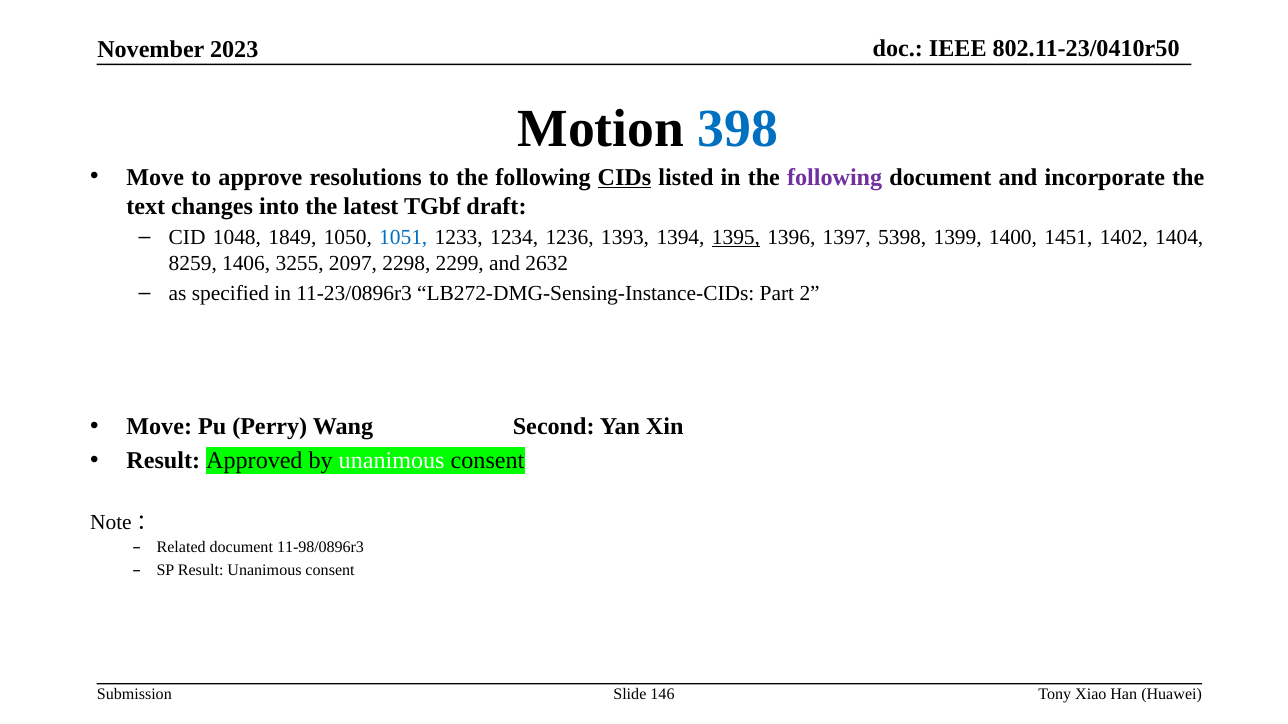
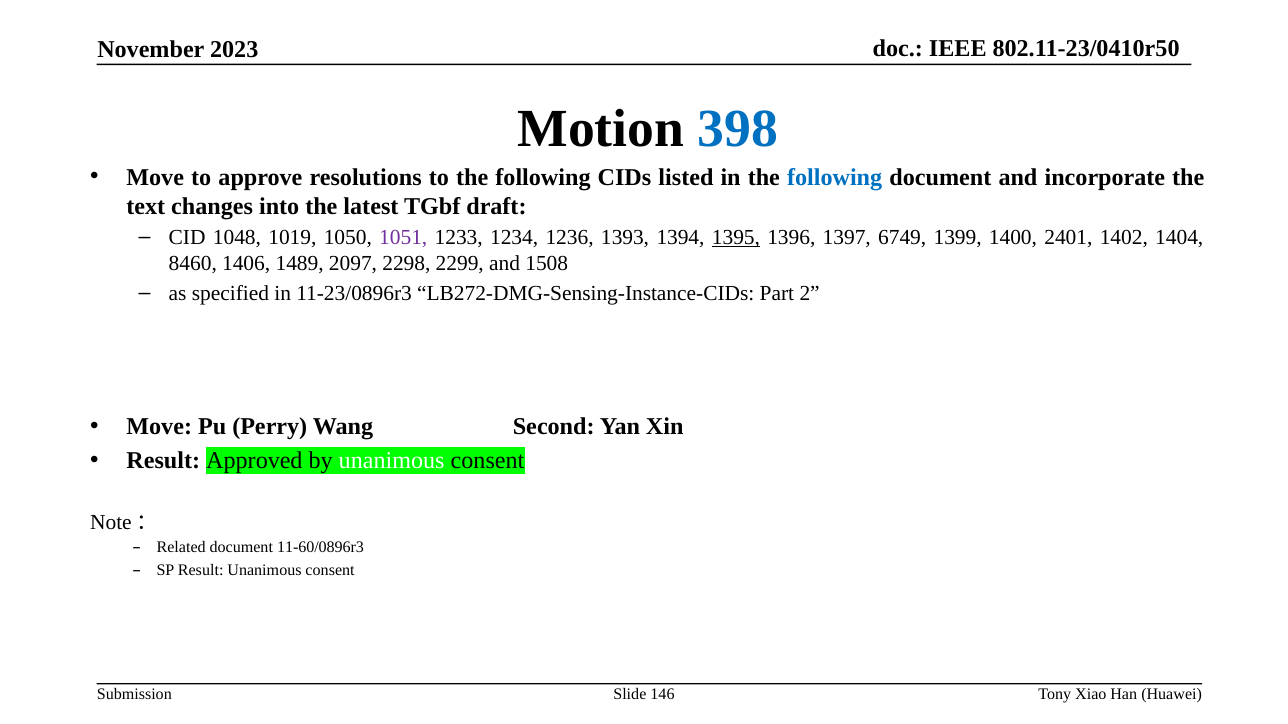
CIDs underline: present -> none
following at (835, 177) colour: purple -> blue
1849: 1849 -> 1019
1051 colour: blue -> purple
5398: 5398 -> 6749
1451: 1451 -> 2401
8259: 8259 -> 8460
3255: 3255 -> 1489
2632: 2632 -> 1508
11-98/0896r3: 11-98/0896r3 -> 11-60/0896r3
